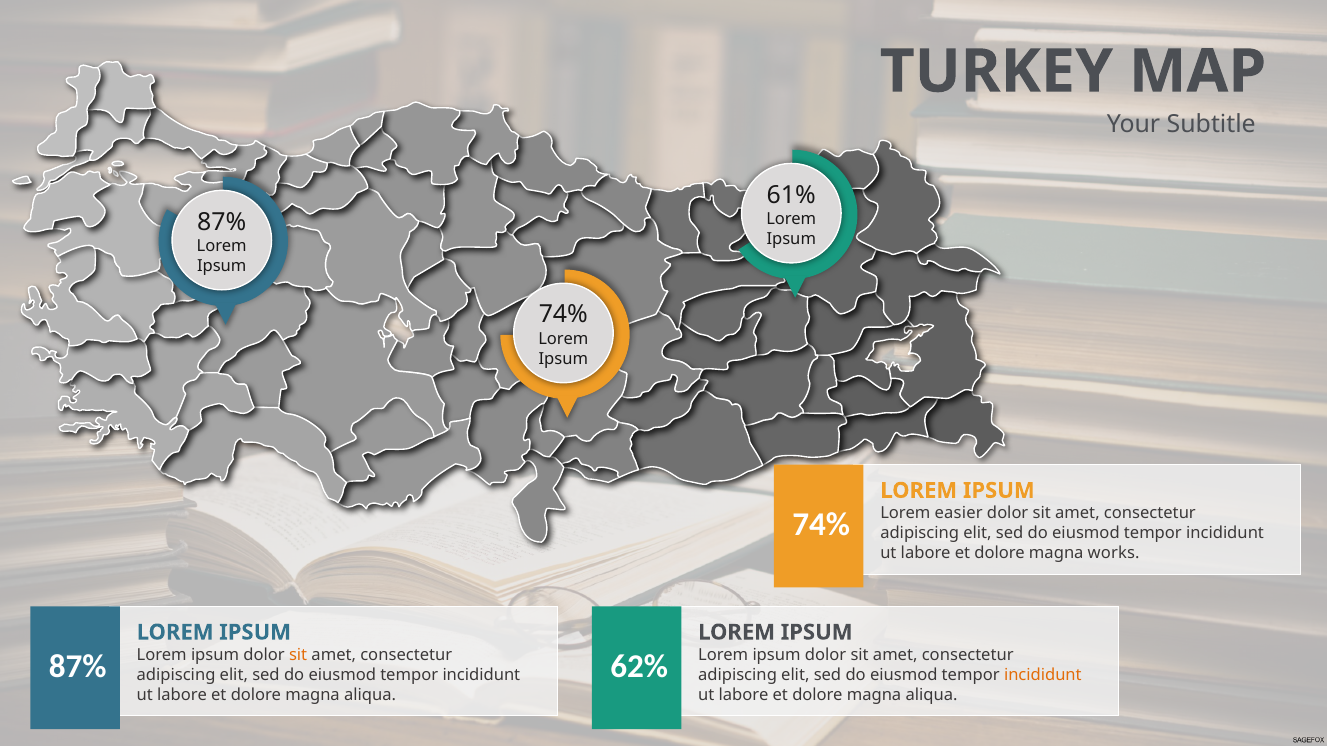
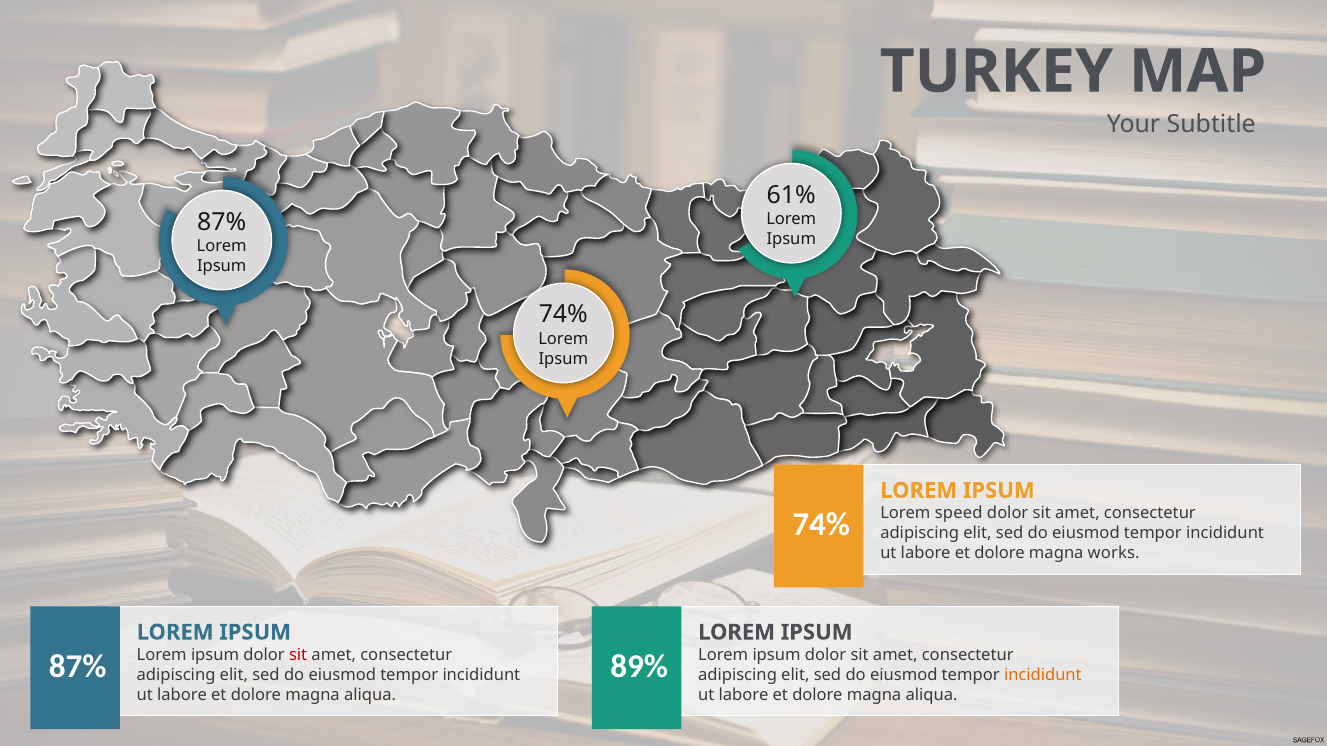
easier: easier -> speed
sit at (298, 655) colour: orange -> red
62%: 62% -> 89%
